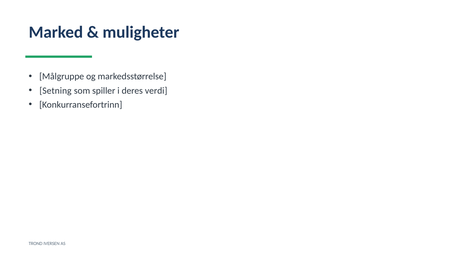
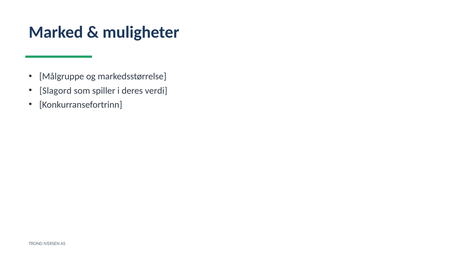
Setning: Setning -> Slagord
